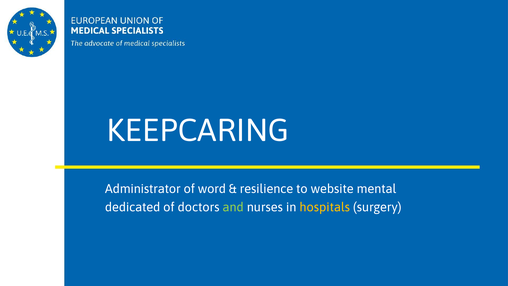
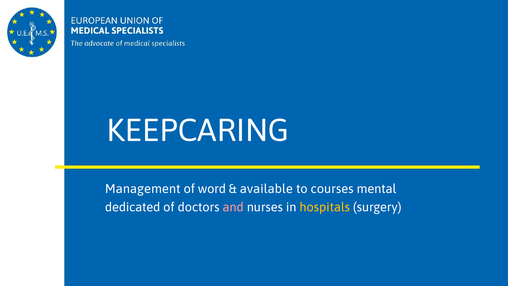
Administrator: Administrator -> Management
resilience: resilience -> available
website: website -> courses
and colour: light green -> pink
